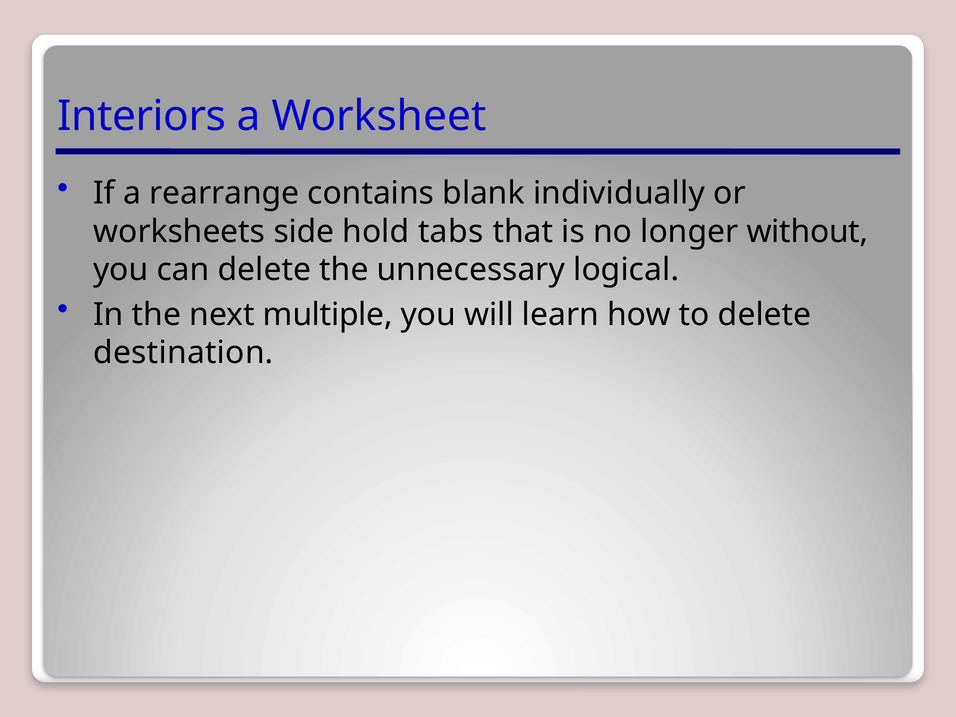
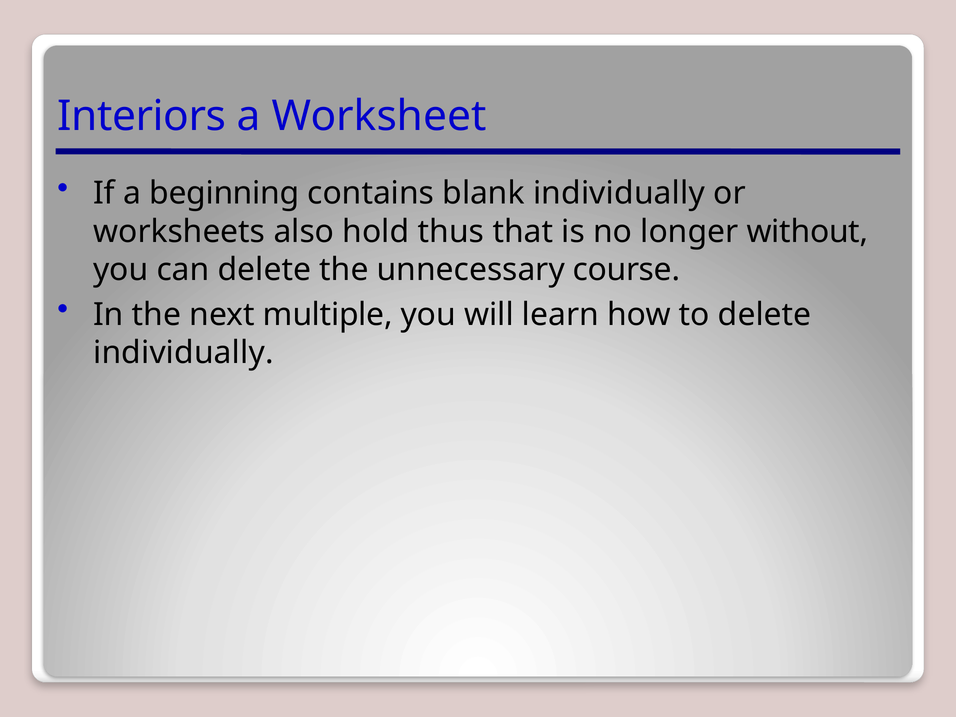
rearrange: rearrange -> beginning
side: side -> also
tabs: tabs -> thus
logical: logical -> course
destination at (183, 353): destination -> individually
